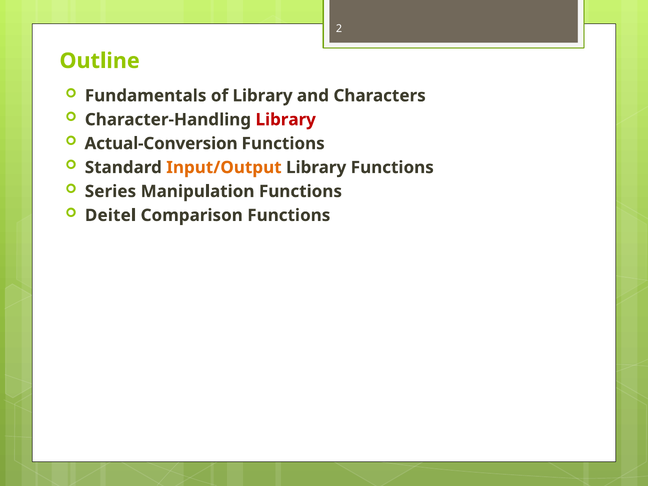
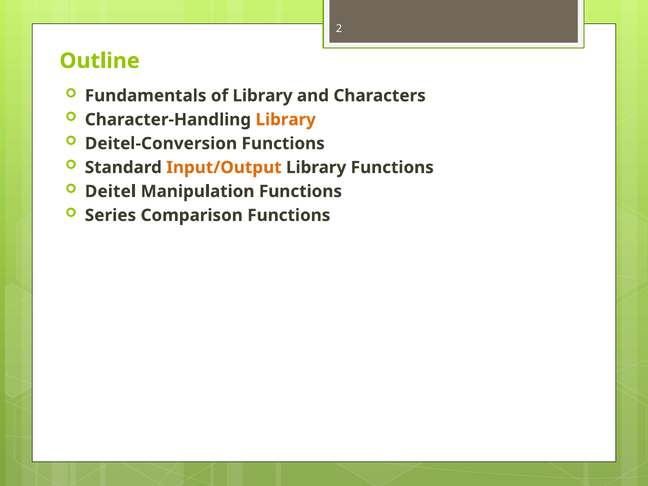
Library at (286, 120) colour: red -> orange
Actual-Conversion: Actual-Conversion -> Deitel-Conversion
Series: Series -> Deitel
Deitel: Deitel -> Series
